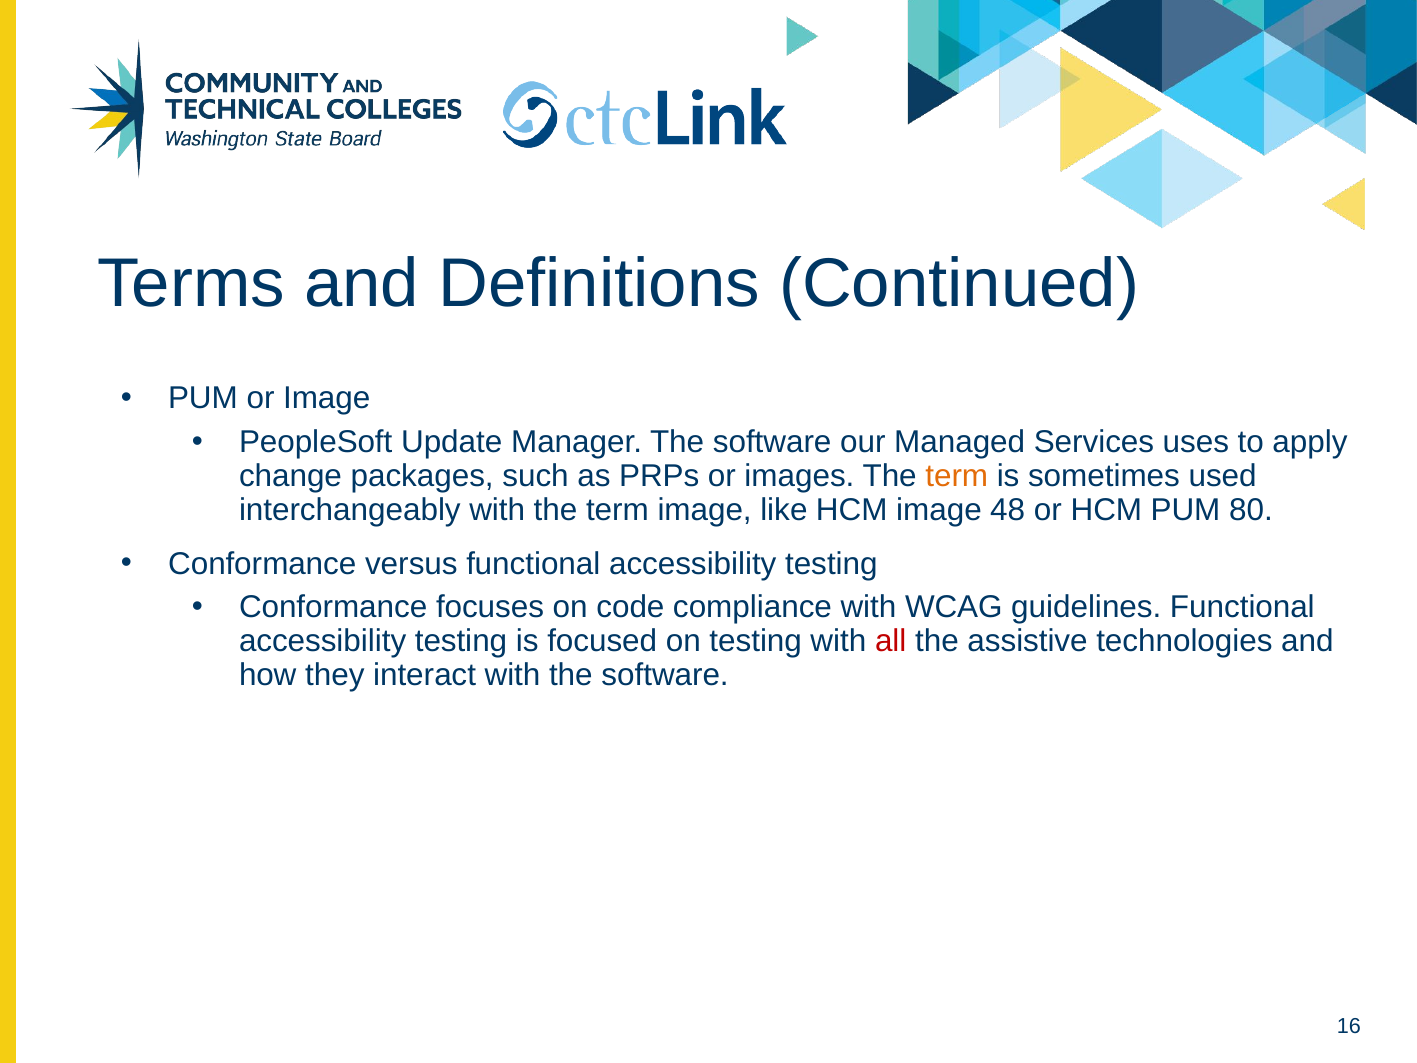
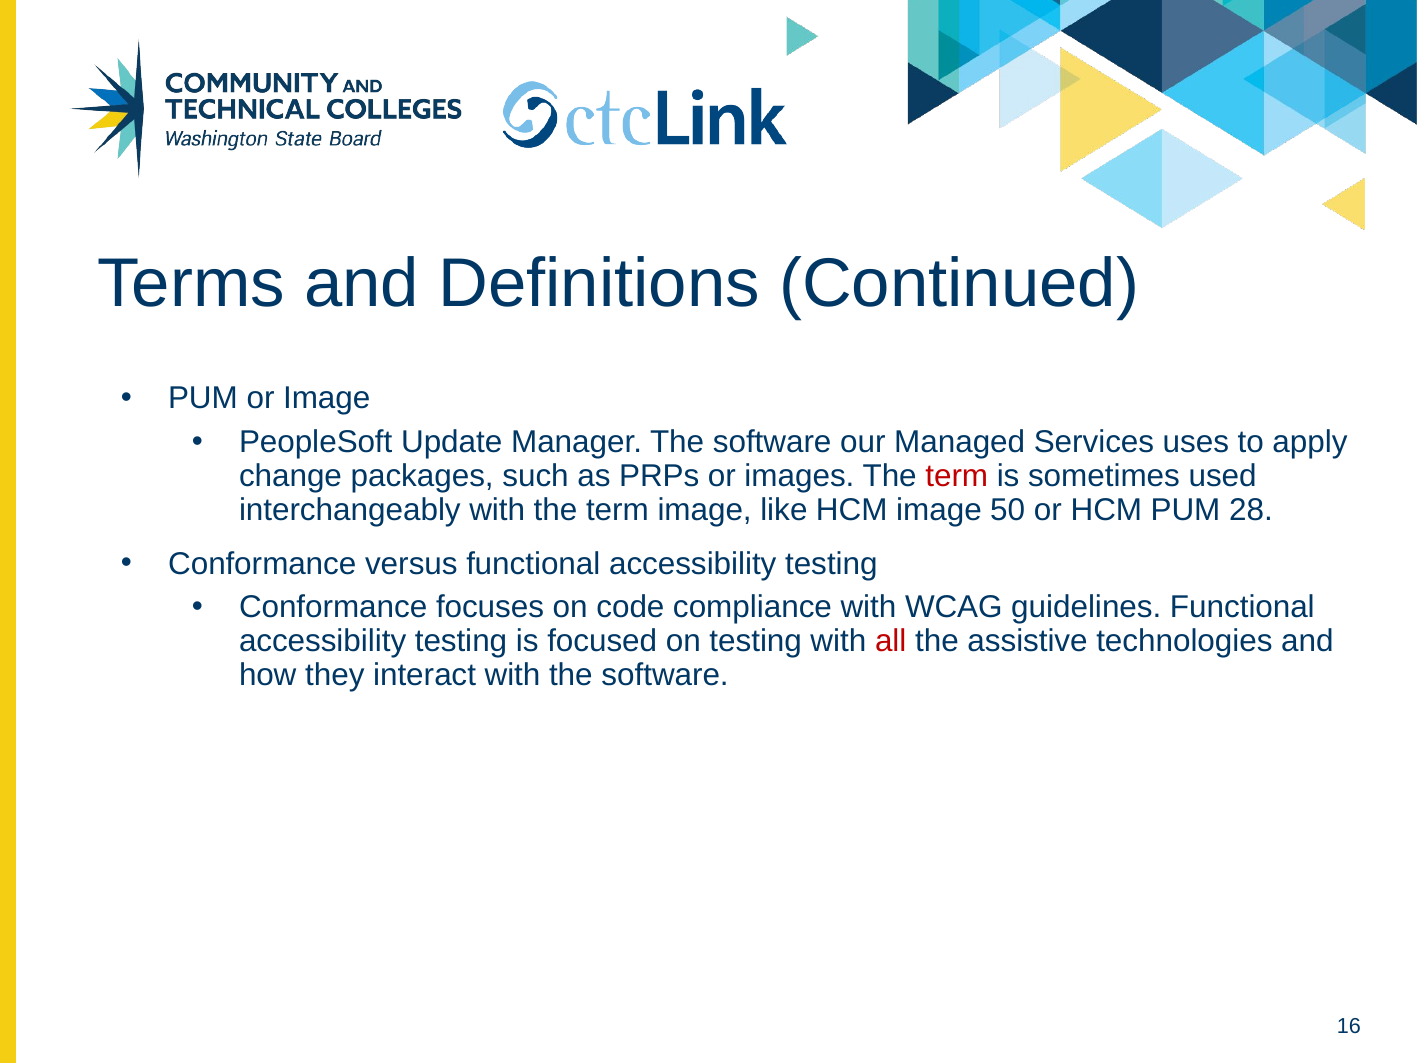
term at (957, 476) colour: orange -> red
48: 48 -> 50
80: 80 -> 28
